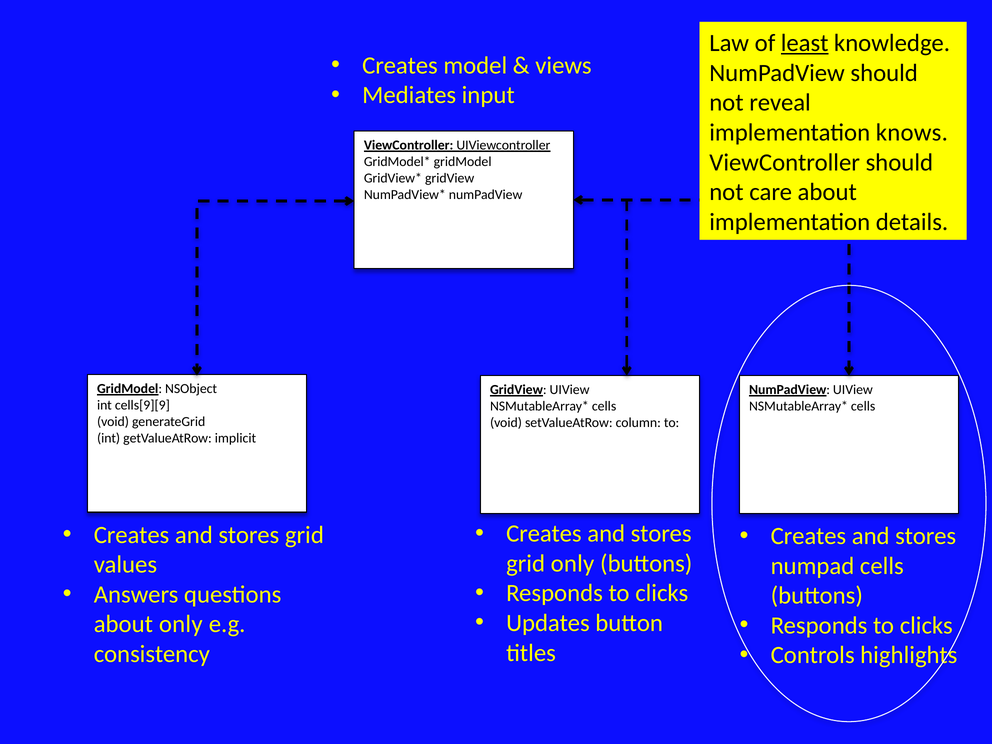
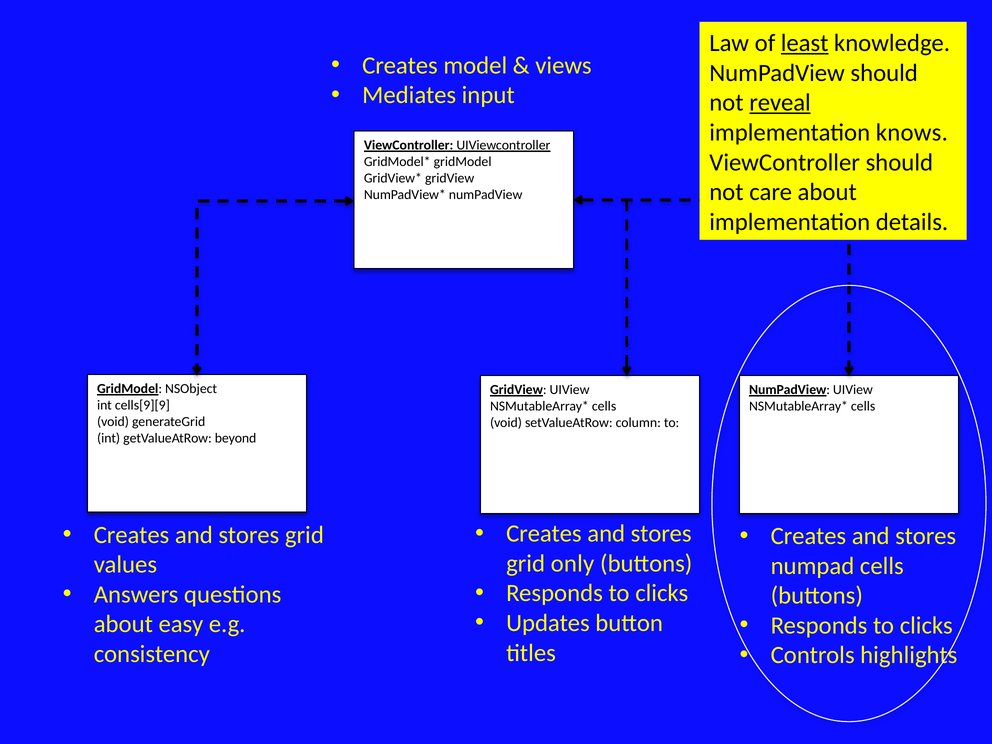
reveal underline: none -> present
implicit: implicit -> beyond
about only: only -> easy
